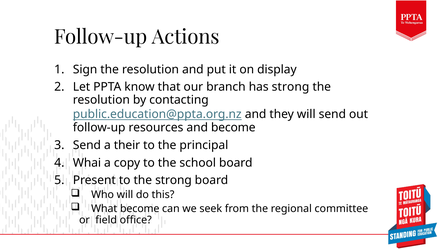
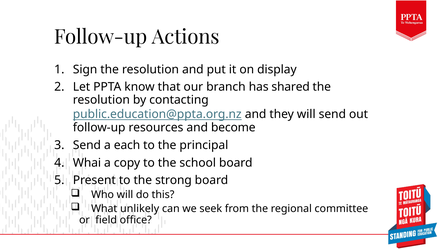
has strong: strong -> shared
their: their -> each
What become: become -> unlikely
